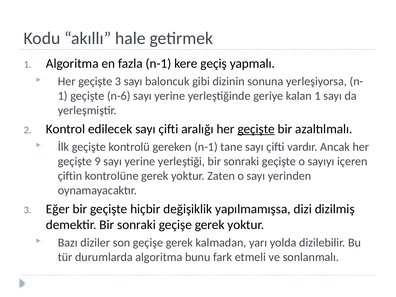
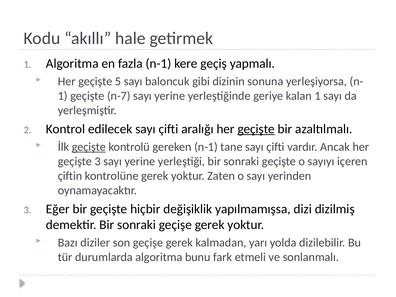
geçişte 3: 3 -> 5
n-6: n-6 -> n-7
geçişte at (89, 147) underline: none -> present
geçişte 9: 9 -> 3
